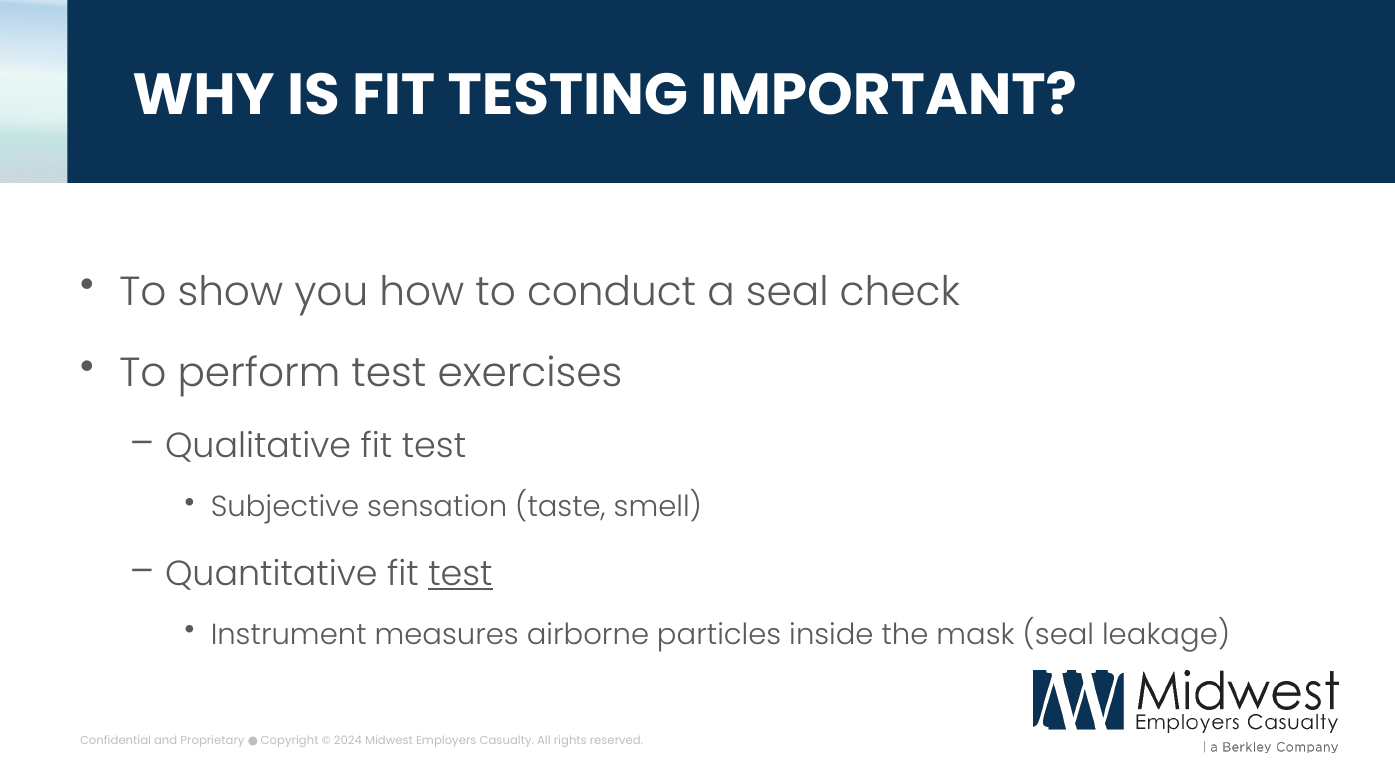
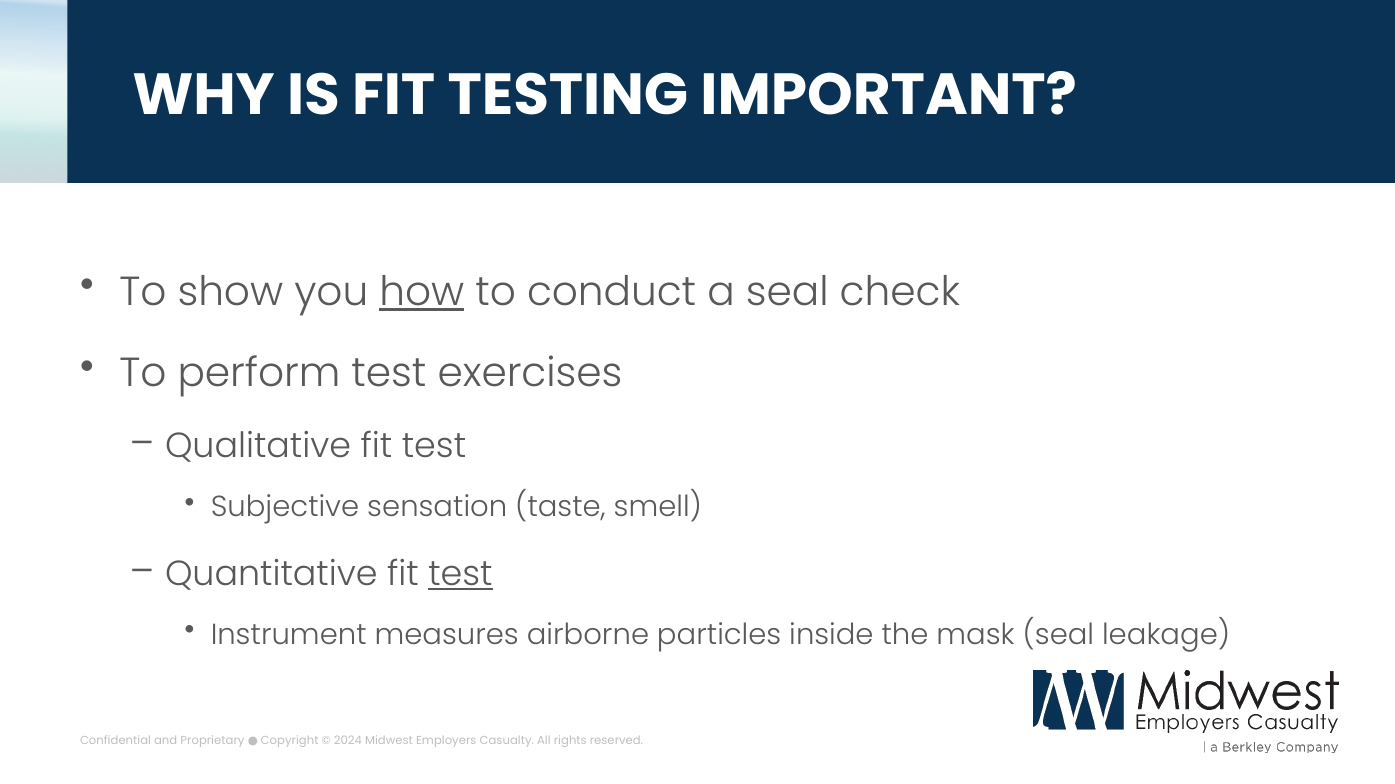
how underline: none -> present
